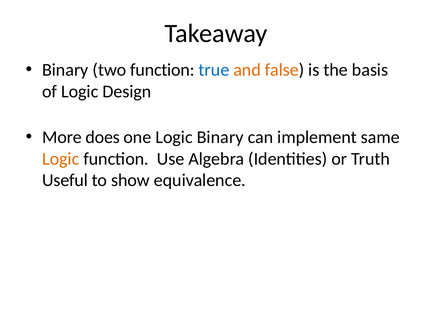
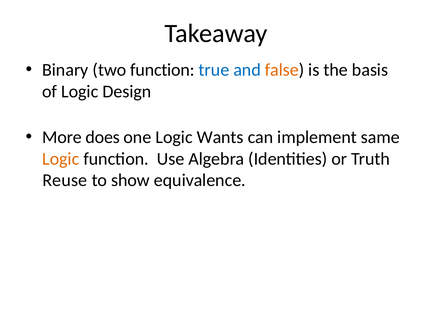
and colour: orange -> blue
Logic Binary: Binary -> Wants
Useful: Useful -> Reuse
